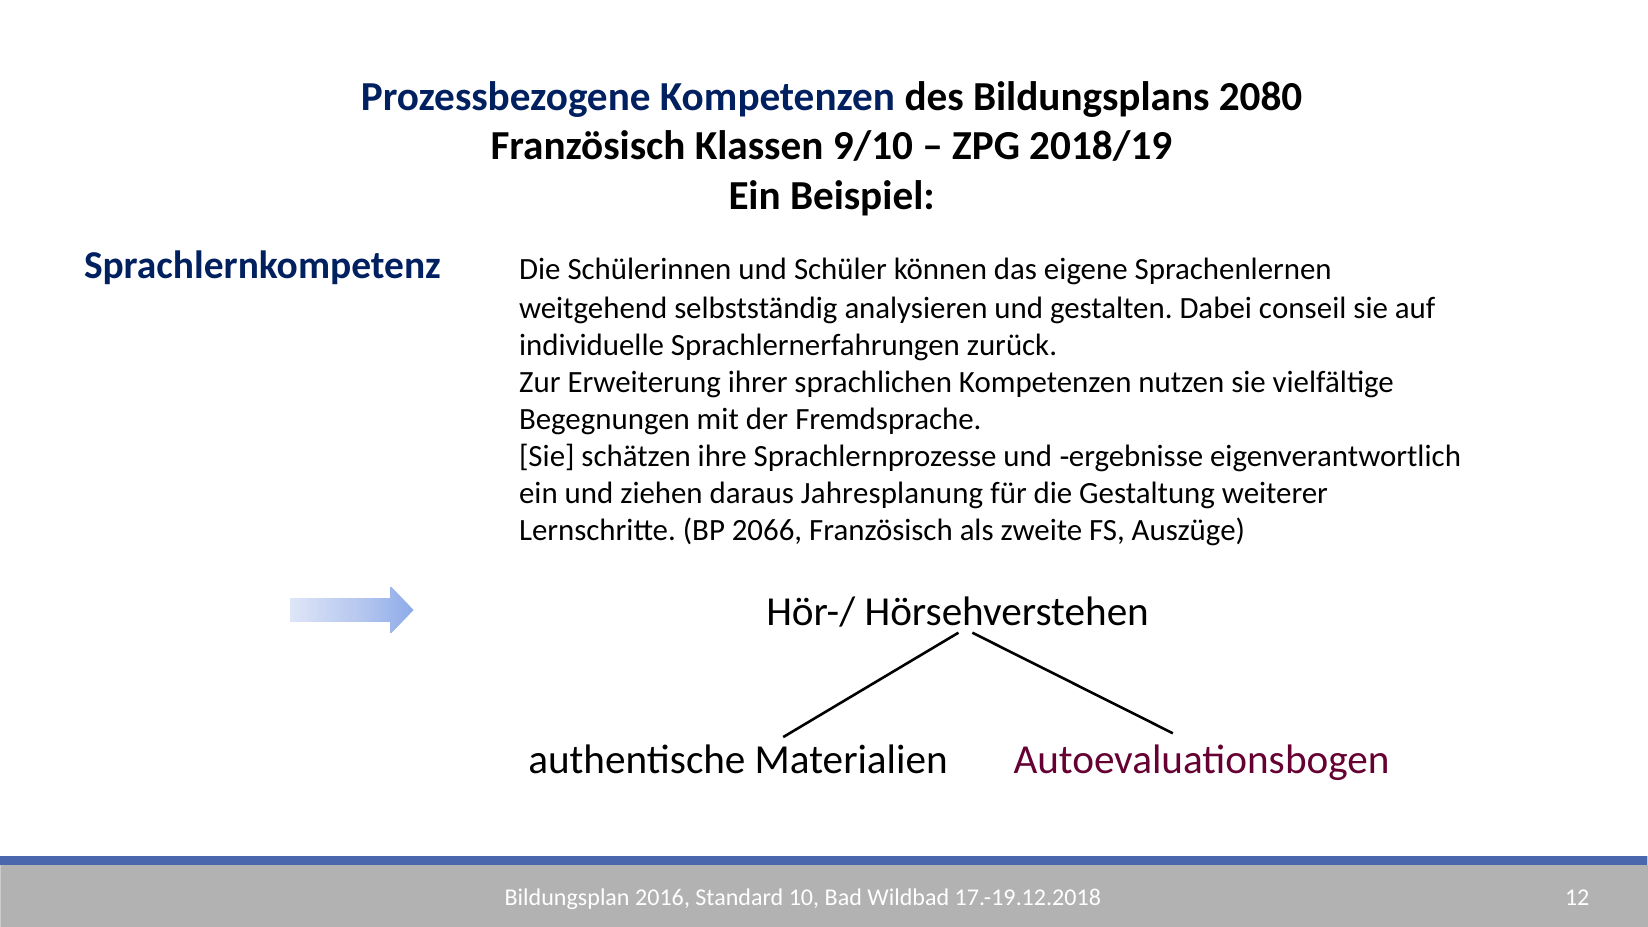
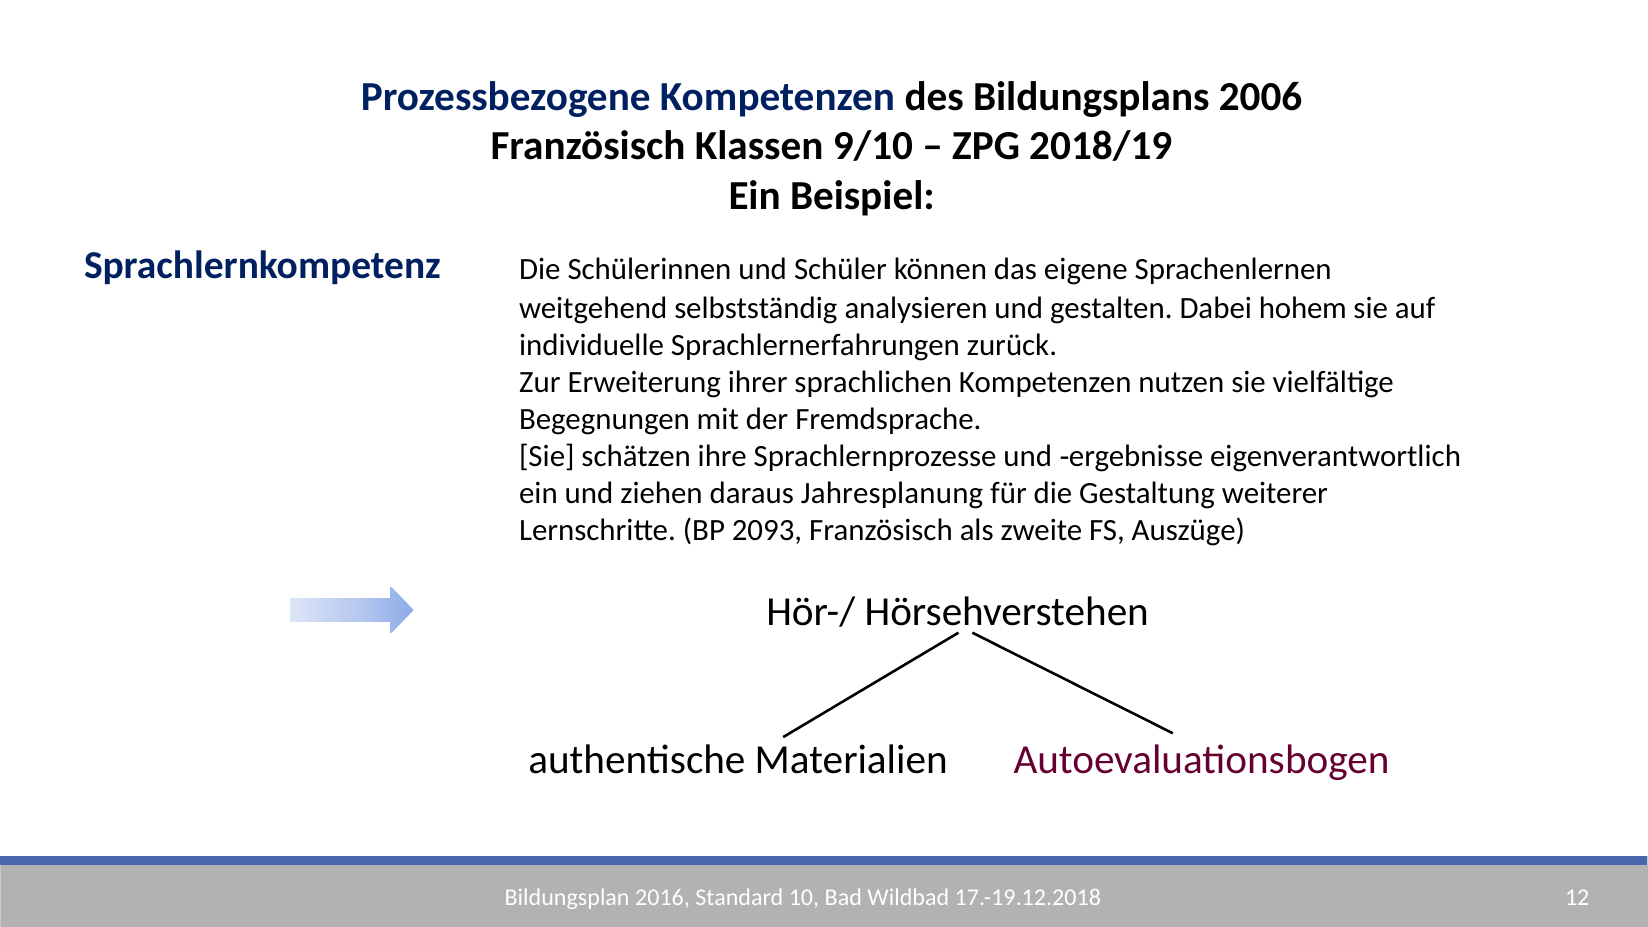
2080: 2080 -> 2006
conseil: conseil -> hohem
2066: 2066 -> 2093
